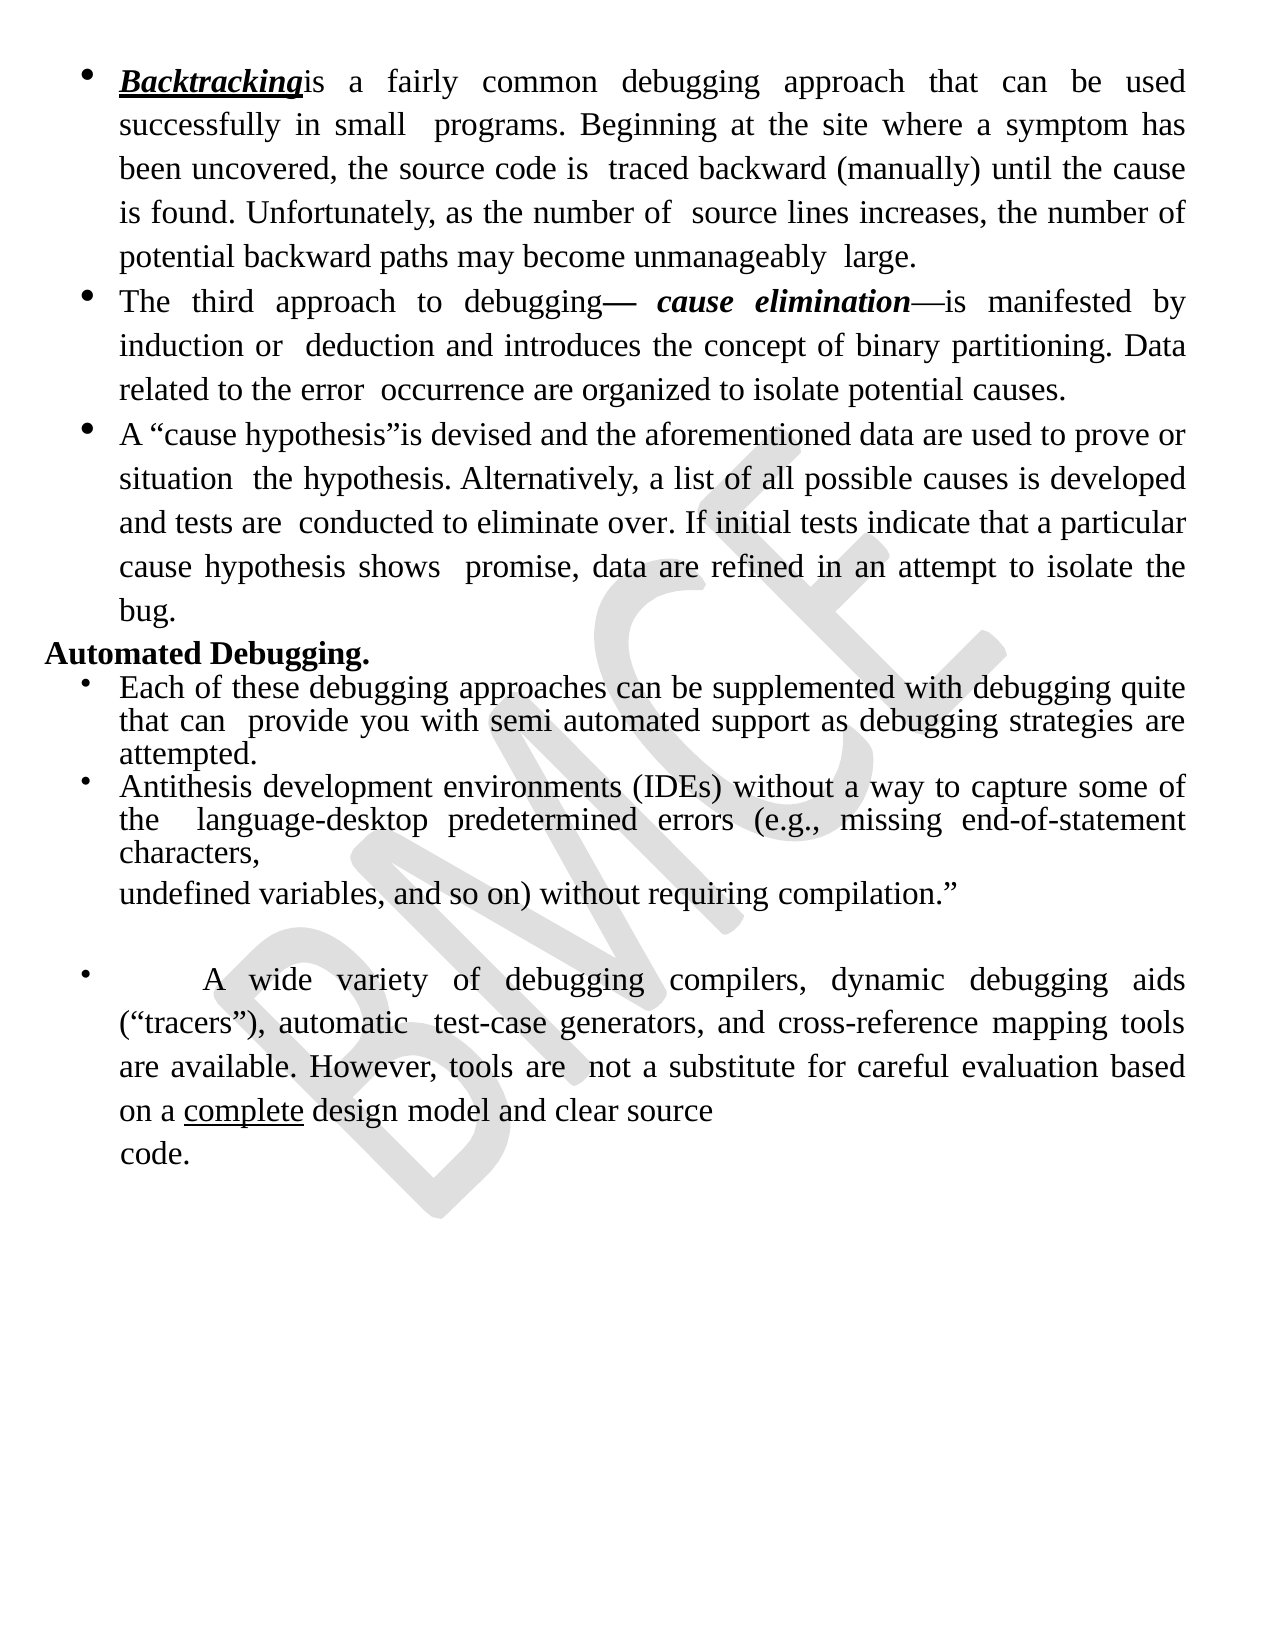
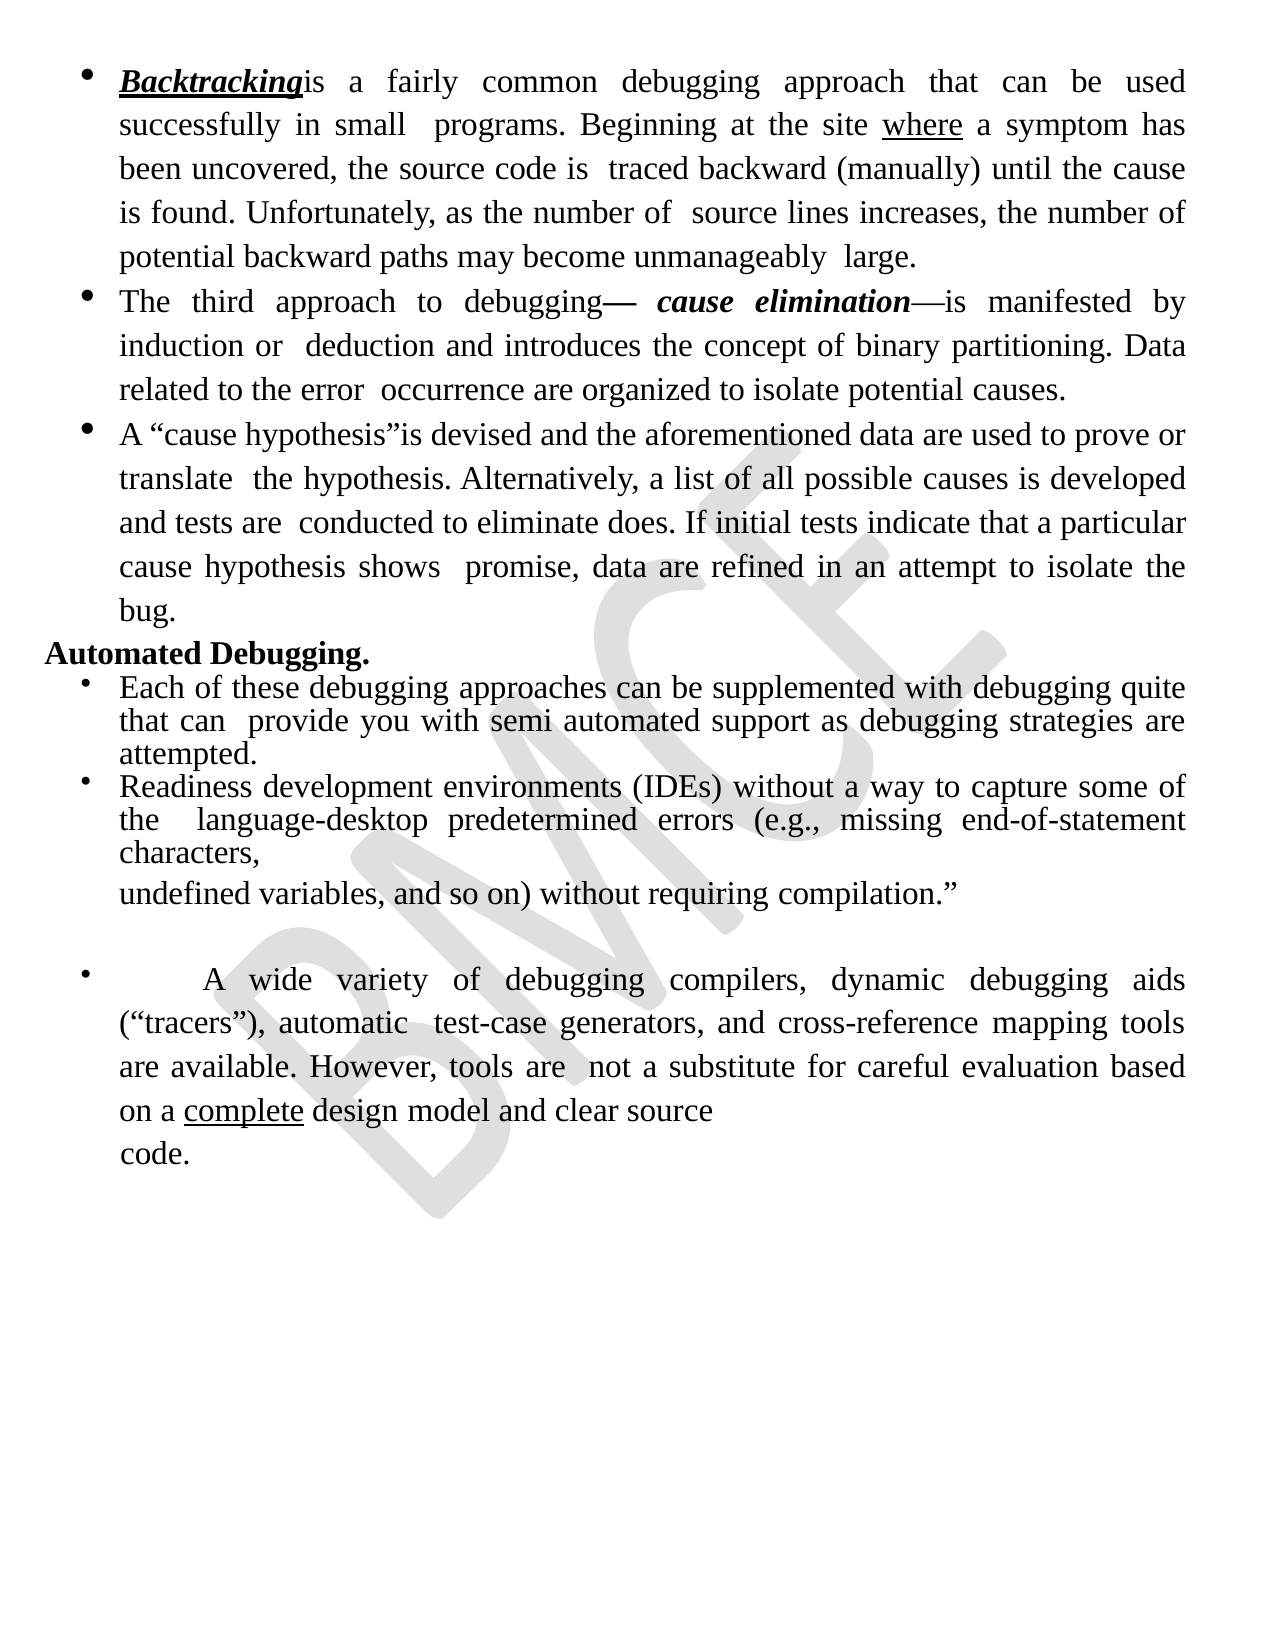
where underline: none -> present
situation: situation -> translate
over: over -> does
Antithesis: Antithesis -> Readiness
